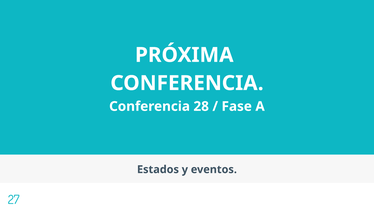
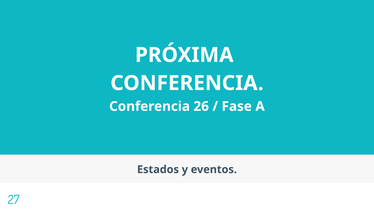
28: 28 -> 26
